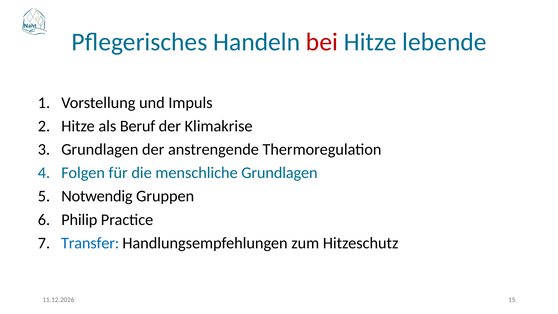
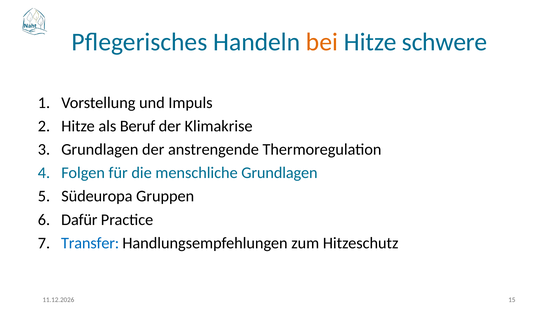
bei colour: red -> orange
lebende: lebende -> schwere
Notwendig: Notwendig -> Südeuropa
Philip: Philip -> Dafür
